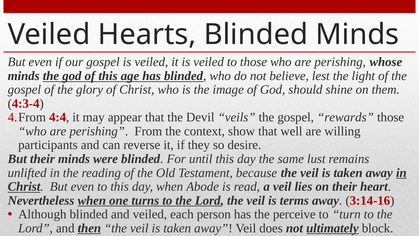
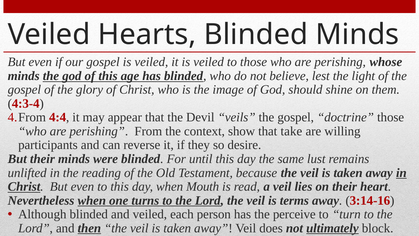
rewards: rewards -> doctrine
well: well -> take
Abode: Abode -> Mouth
